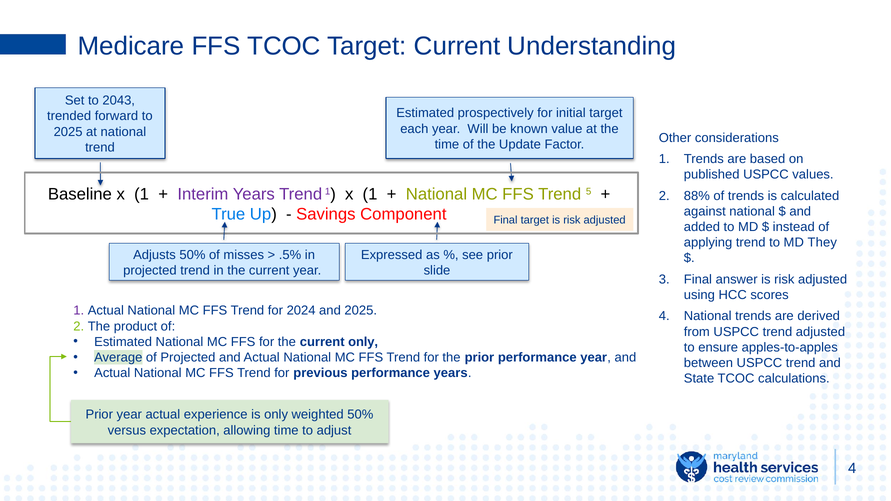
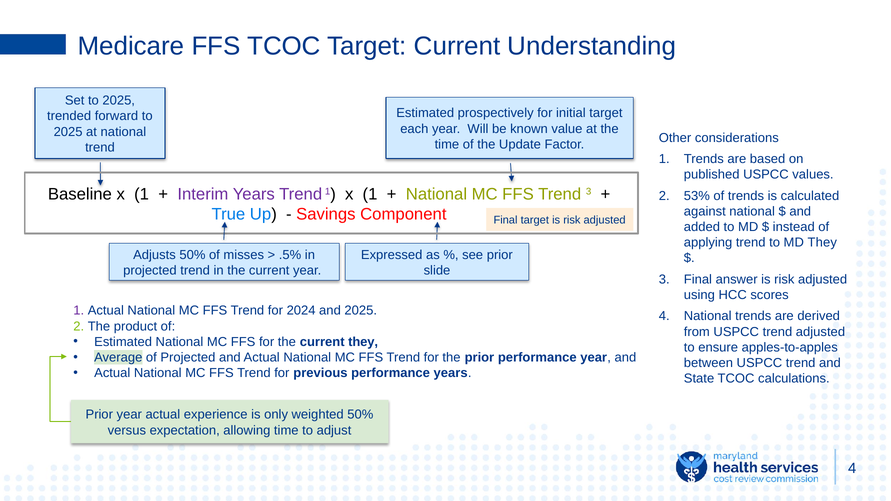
Set to 2043: 2043 -> 2025
Trend 5: 5 -> 3
88%: 88% -> 53%
current only: only -> they
